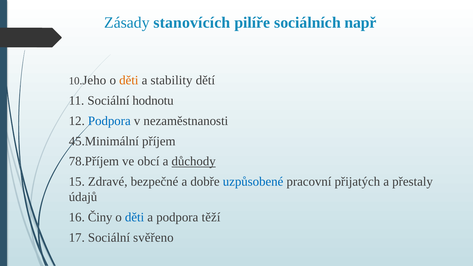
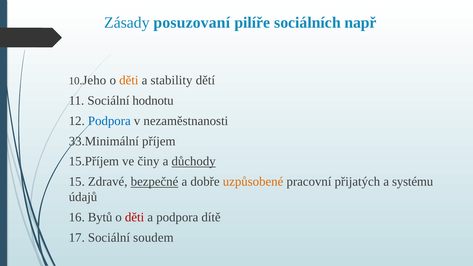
stanovících: stanovících -> posuzovaní
45.Minimální: 45.Minimální -> 33.Minimální
78.Příjem: 78.Příjem -> 15.Příjem
obcí: obcí -> činy
bezpečné underline: none -> present
uzpůsobené colour: blue -> orange
přestaly: přestaly -> systému
Činy: Činy -> Bytů
děti at (135, 217) colour: blue -> red
těží: těží -> dítě
svěřeno: svěřeno -> soudem
